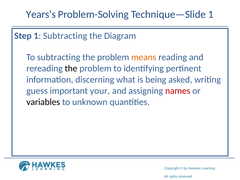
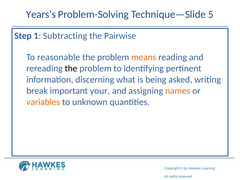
Technique—Slide 1: 1 -> 5
Diagram: Diagram -> Pairwise
To subtracting: subtracting -> reasonable
guess: guess -> break
names colour: red -> orange
variables colour: black -> orange
